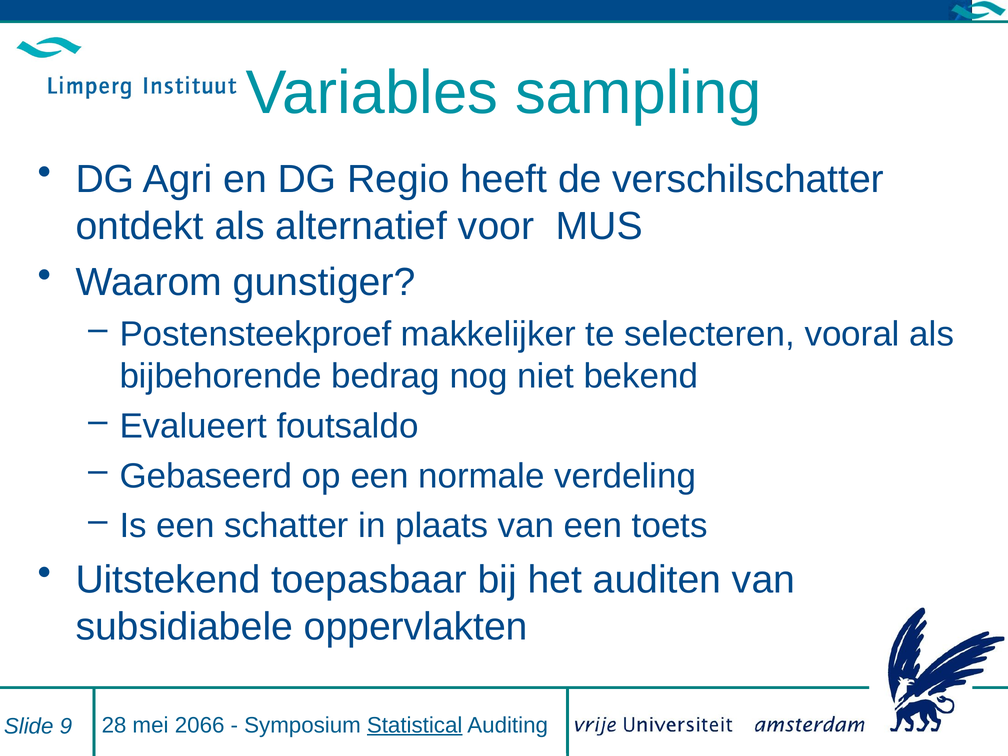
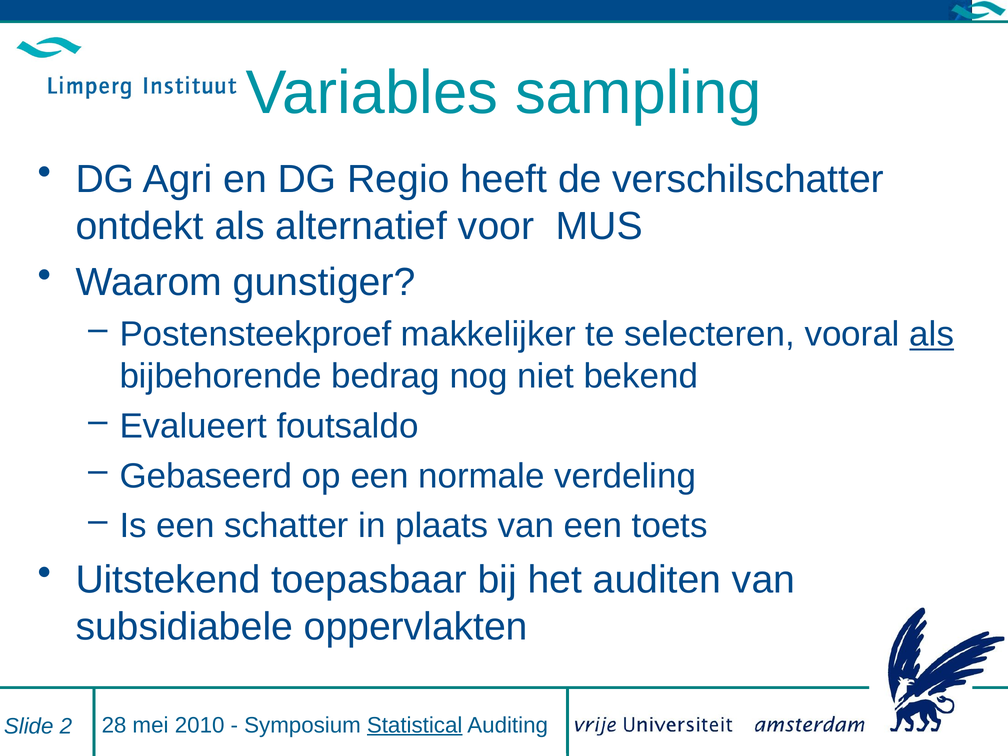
als at (932, 334) underline: none -> present
2066: 2066 -> 2010
9: 9 -> 2
